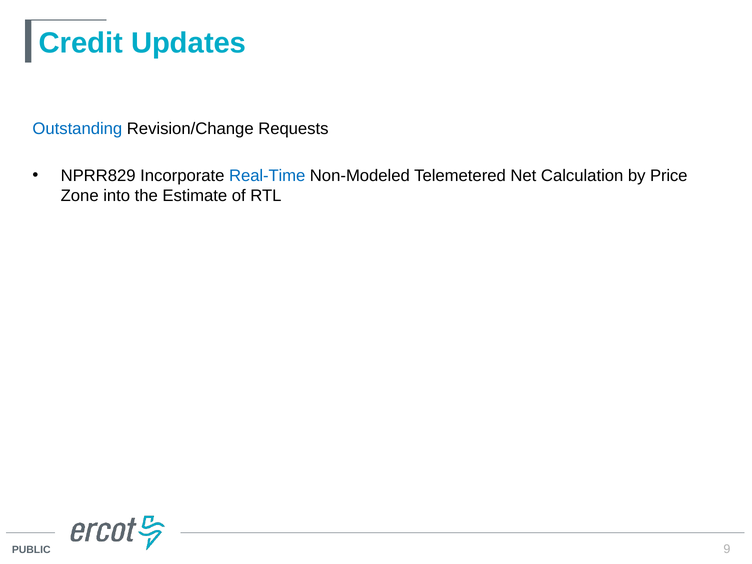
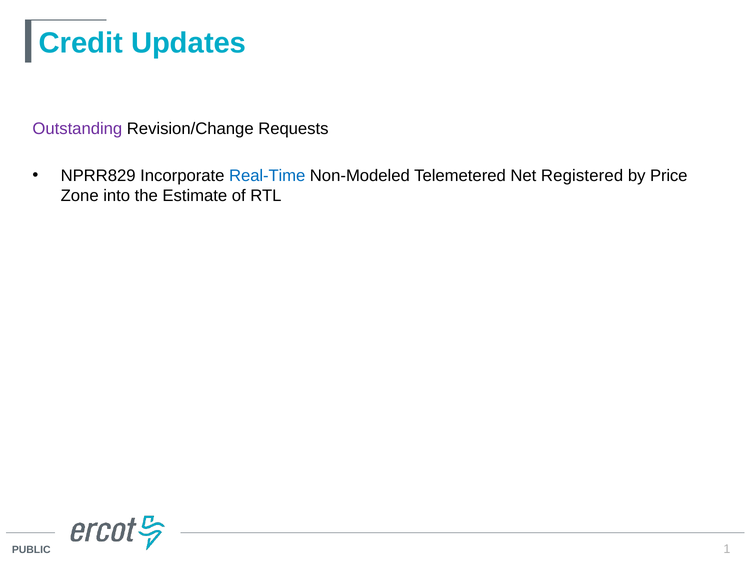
Outstanding colour: blue -> purple
Calculation: Calculation -> Registered
9: 9 -> 1
